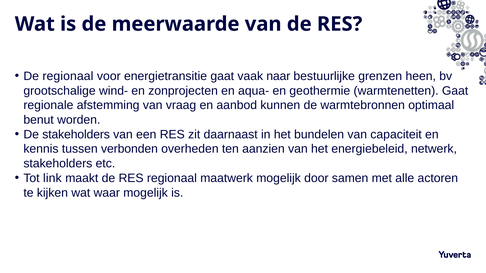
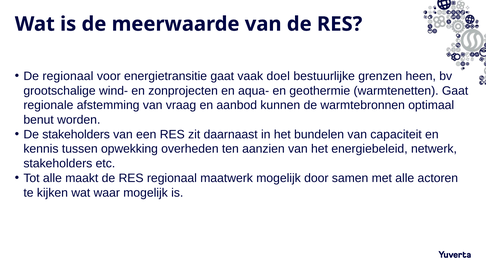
naar: naar -> doel
verbonden: verbonden -> opwekking
Tot link: link -> alle
